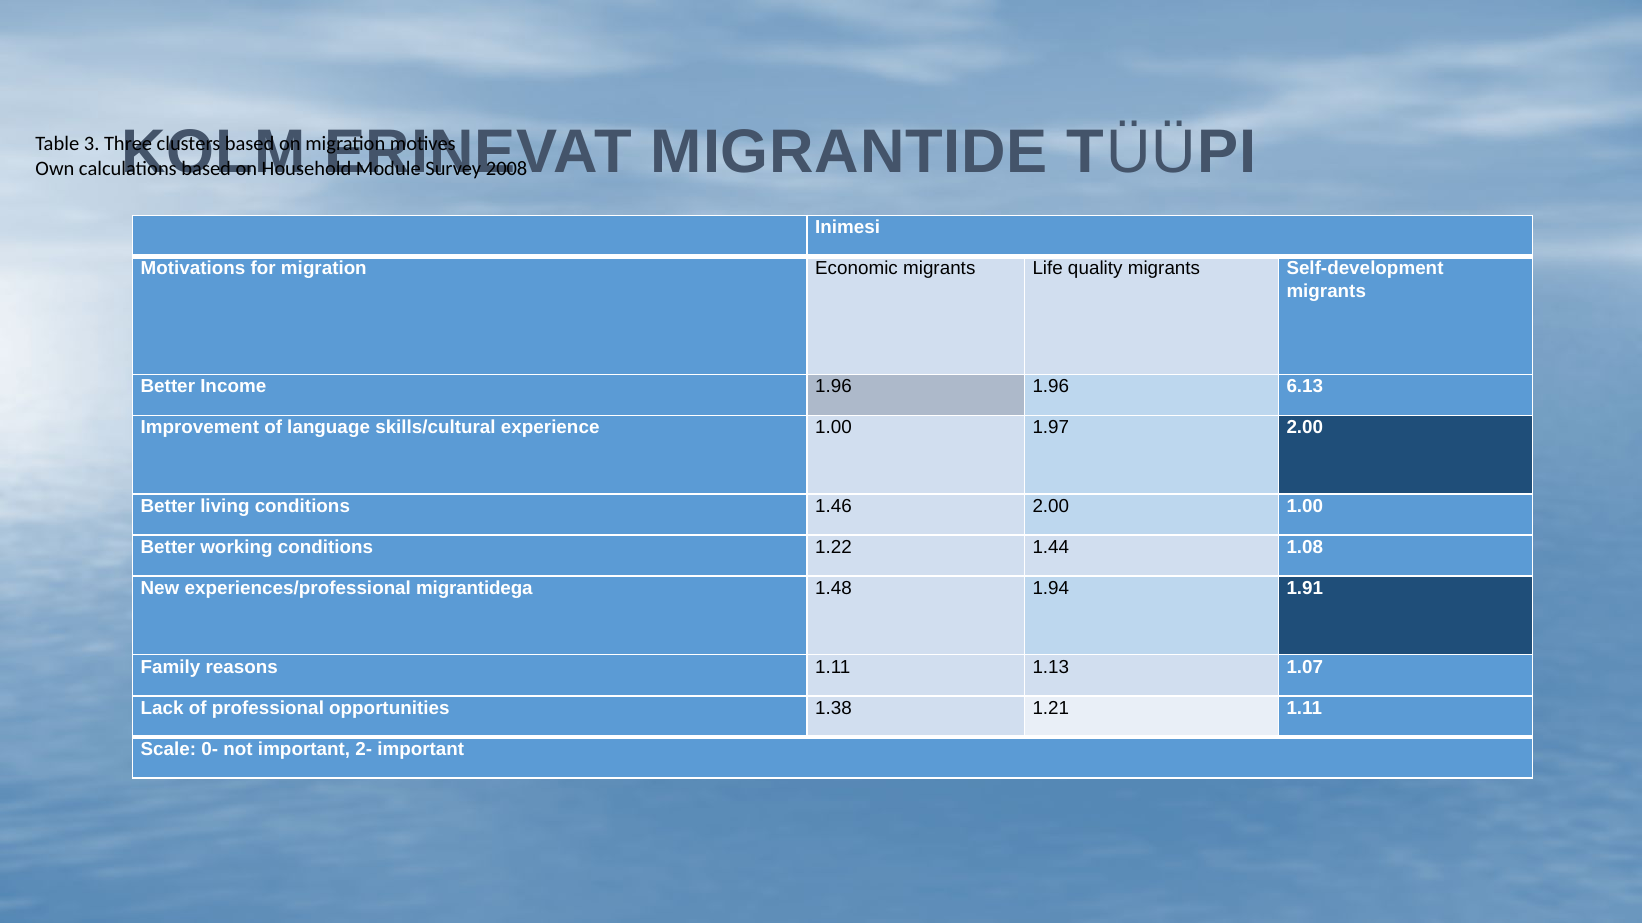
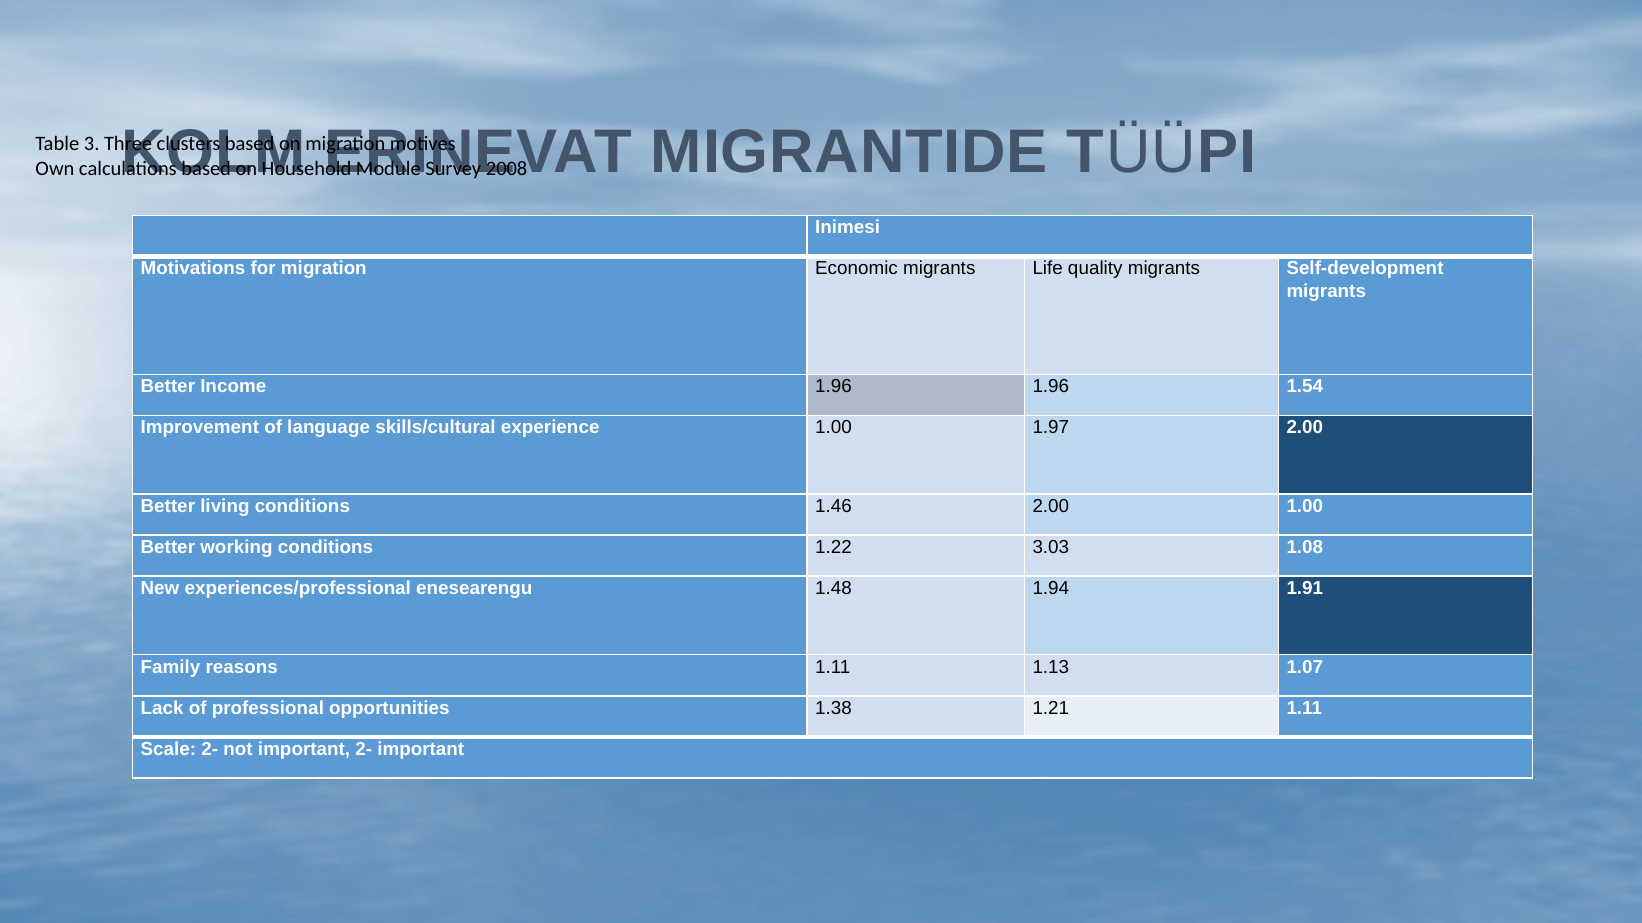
6.13: 6.13 -> 1.54
1.44: 1.44 -> 3.03
migrantidega: migrantidega -> enesearengu
Scale 0-: 0- -> 2-
